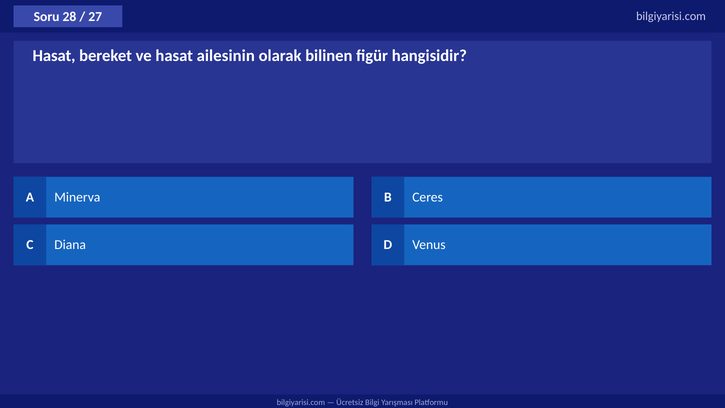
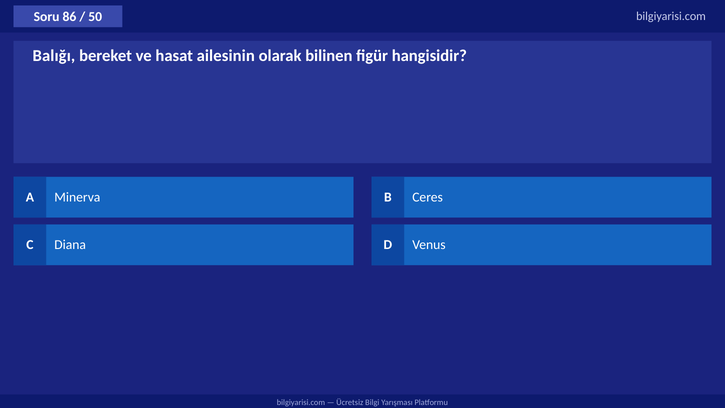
28: 28 -> 86
27: 27 -> 50
Hasat at (54, 56): Hasat -> Balığı
